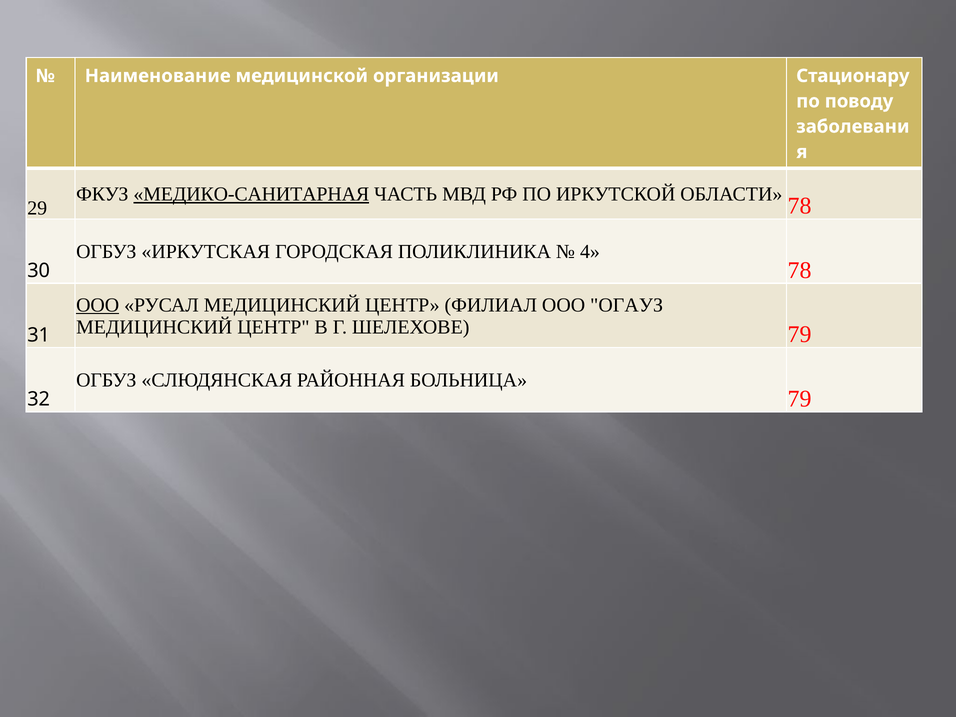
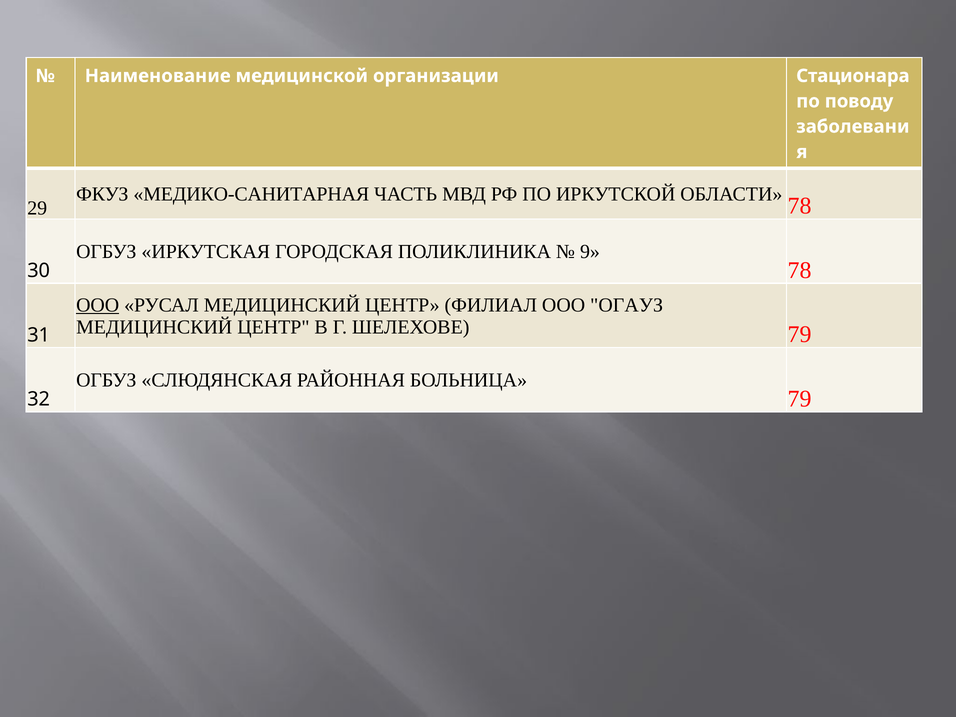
Стационару: Стационару -> Стационара
МЕДИКО-САНИТАРНАЯ underline: present -> none
4: 4 -> 9
